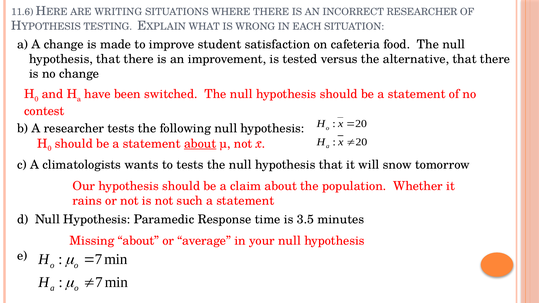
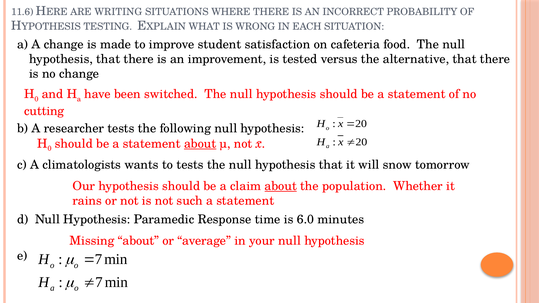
INCORRECT RESEARCHER: RESEARCHER -> PROBABILITY
contest: contest -> cutting
about at (281, 186) underline: none -> present
3.5: 3.5 -> 6.0
